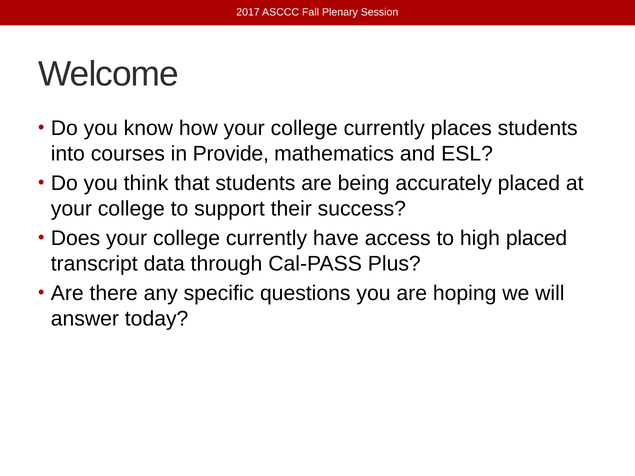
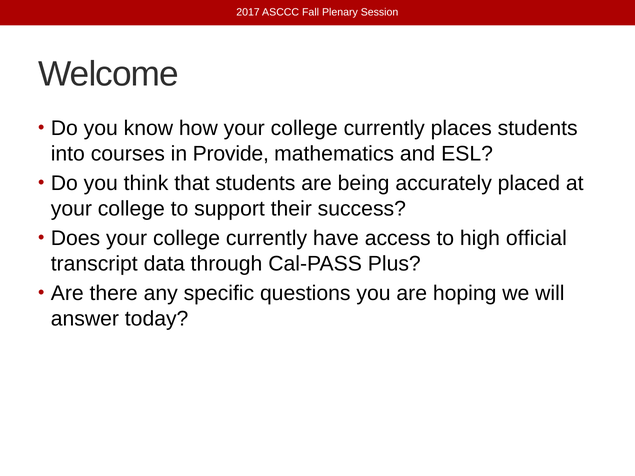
high placed: placed -> official
